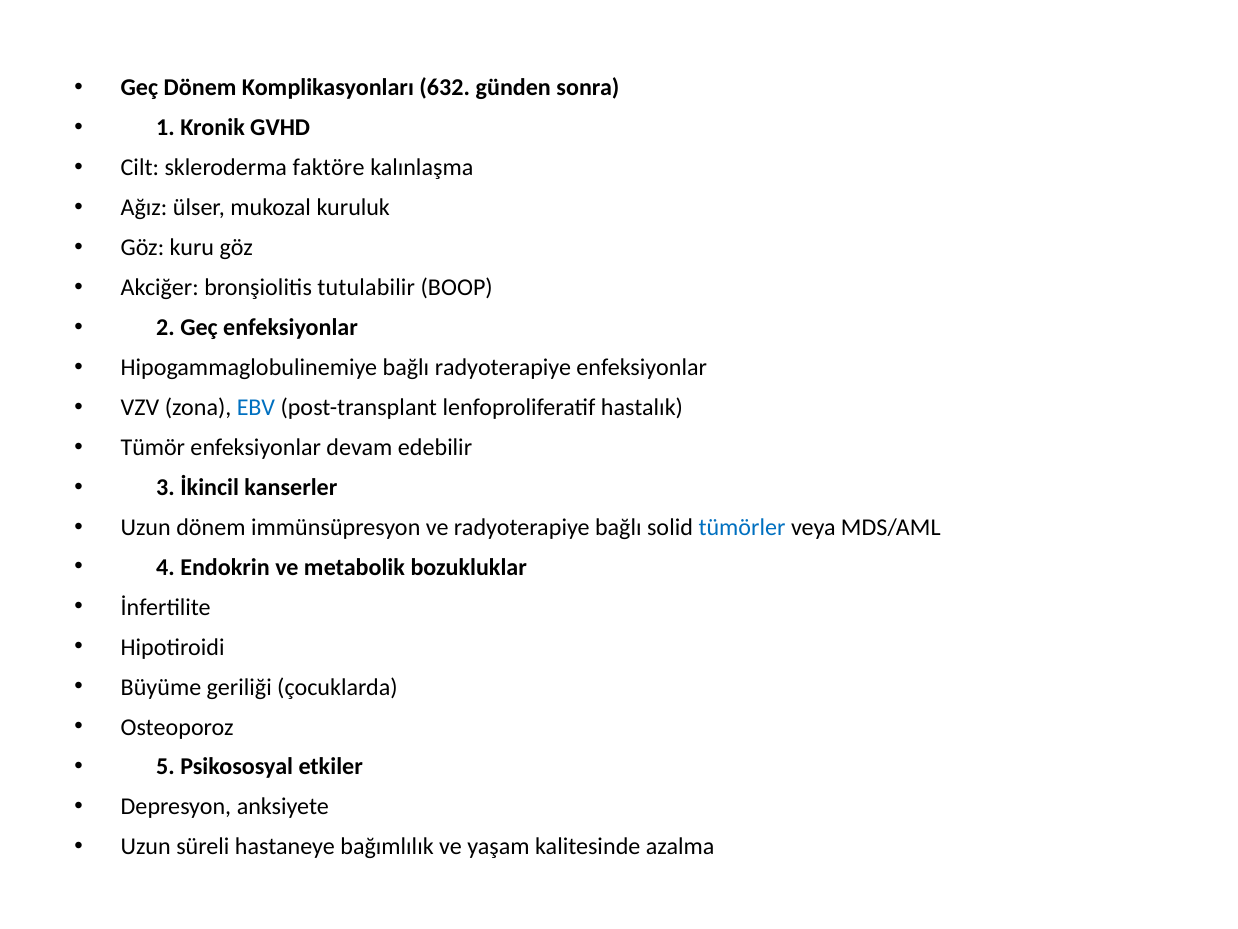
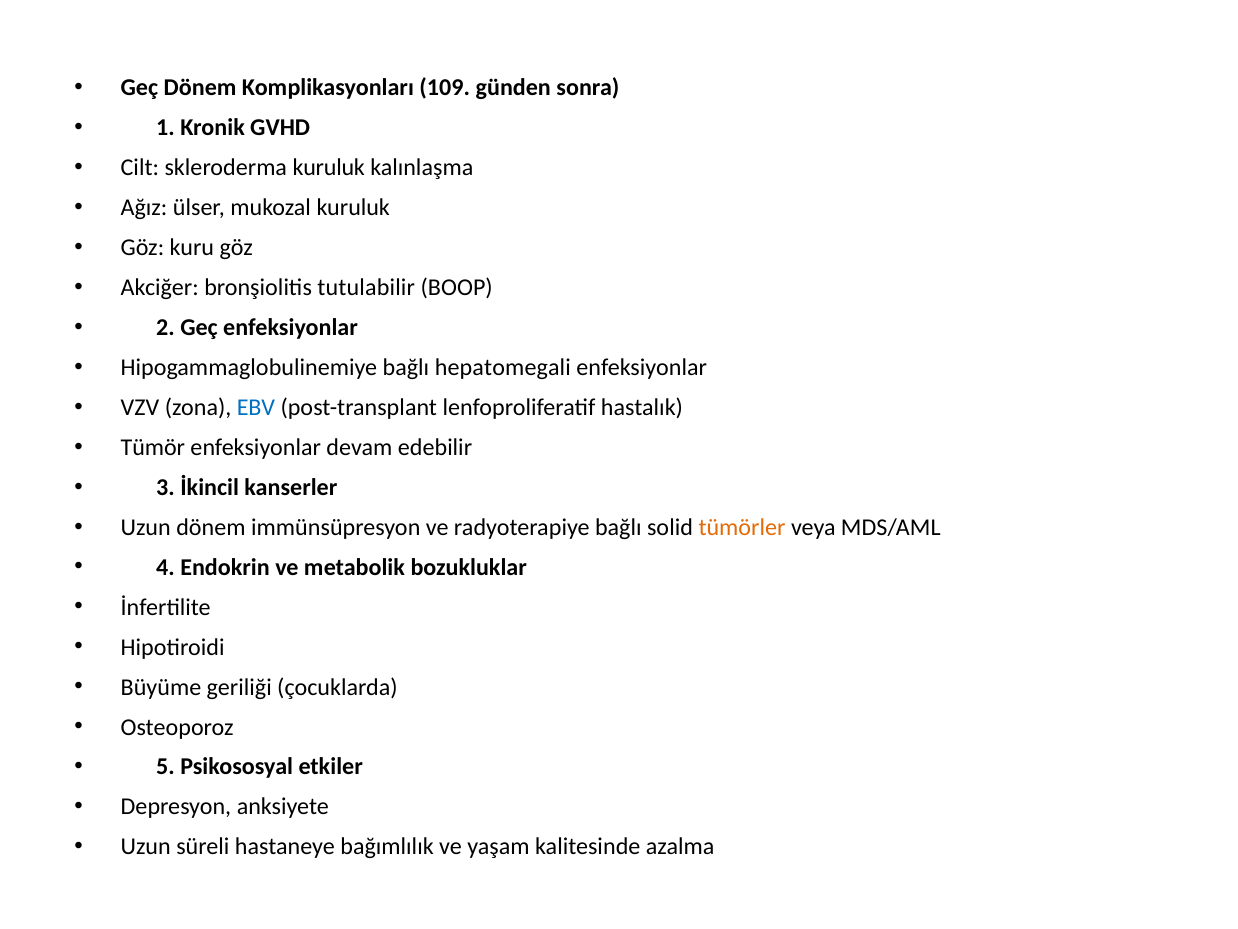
632: 632 -> 109
skleroderma faktöre: faktöre -> kuruluk
bağlı radyoterapiye: radyoterapiye -> hepatomegali
tümörler colour: blue -> orange
